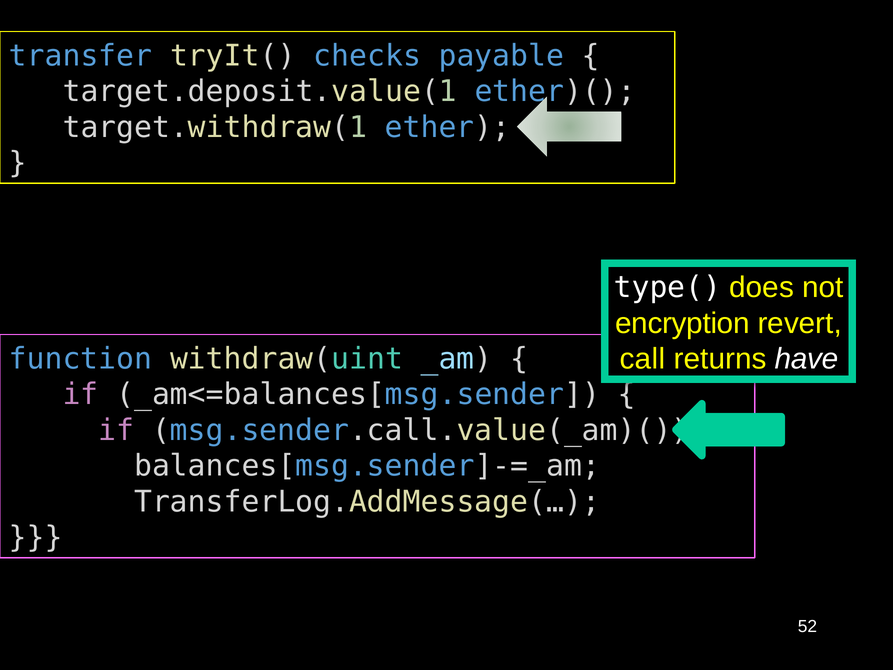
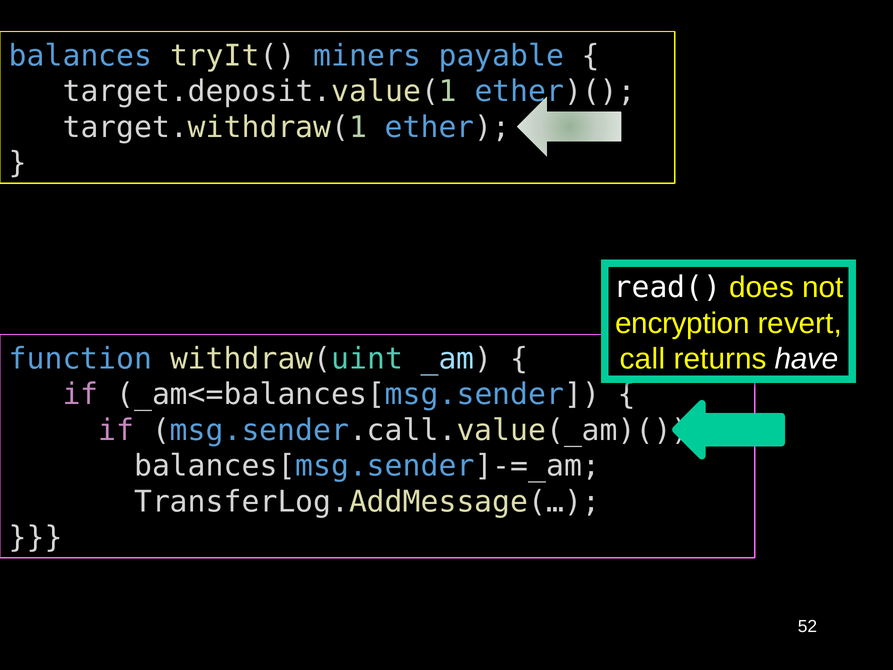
transfer: transfer -> balances
checks: checks -> miners
type(: type( -> read(
